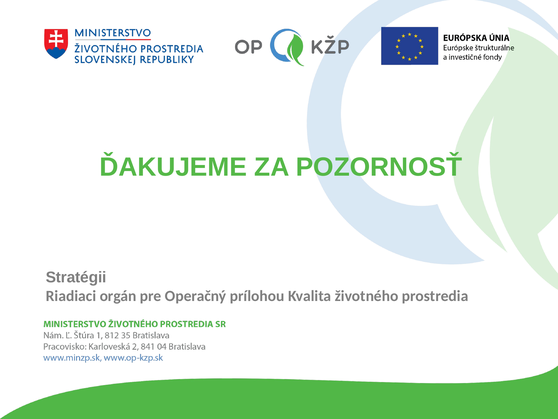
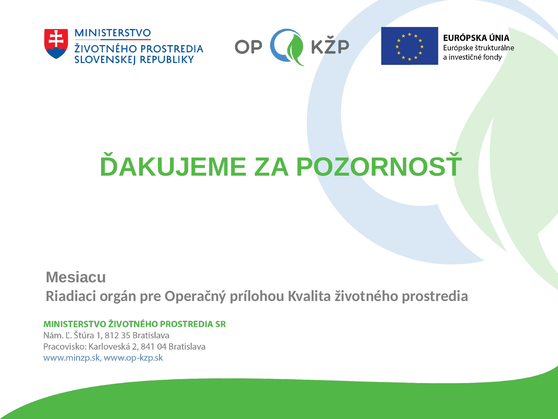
Stratégii: Stratégii -> Mesiacu
